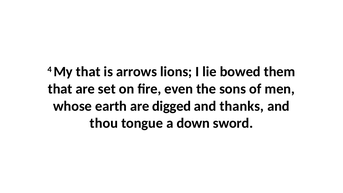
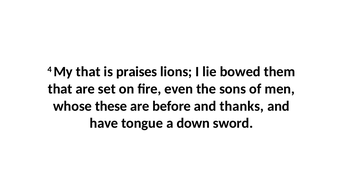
arrows: arrows -> praises
earth: earth -> these
digged: digged -> before
thou: thou -> have
